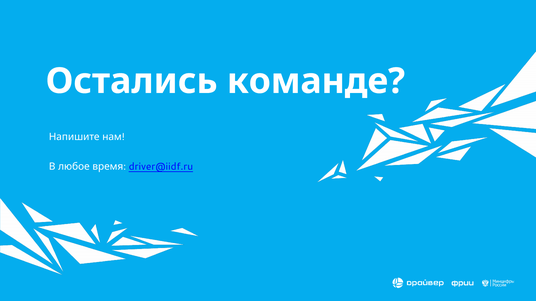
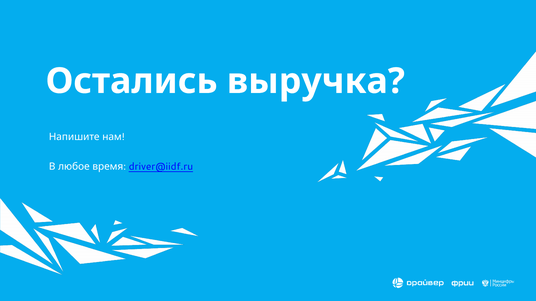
команде: команде -> выручка
